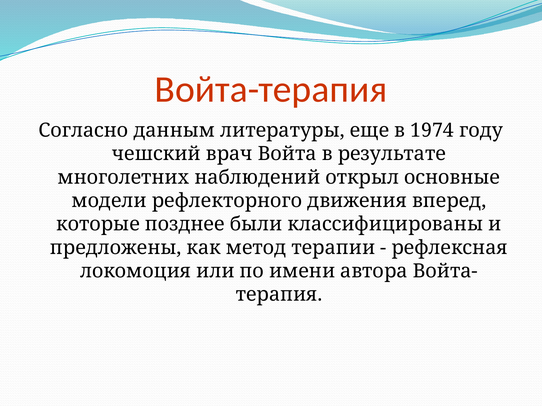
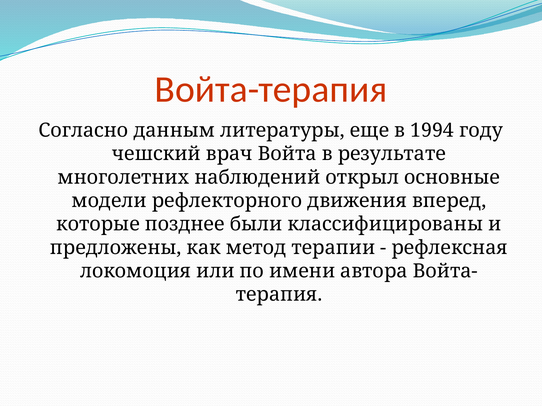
1974: 1974 -> 1994
